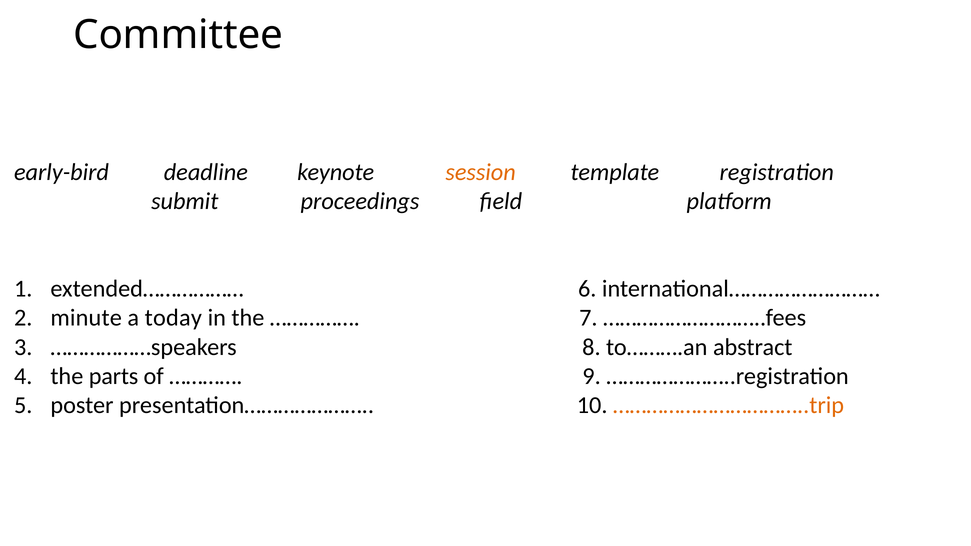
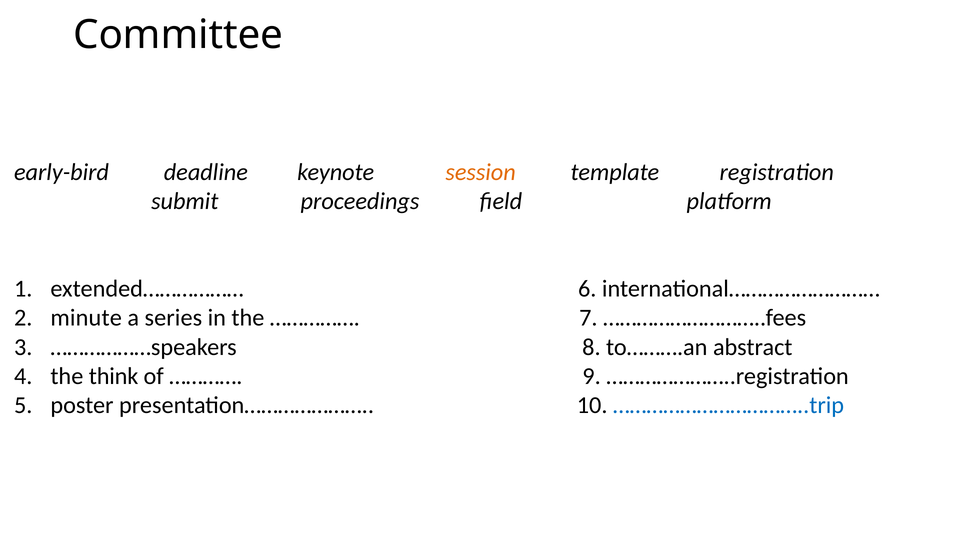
today: today -> series
parts: parts -> think
……………………………..trip colour: orange -> blue
